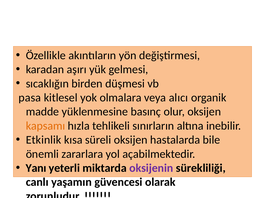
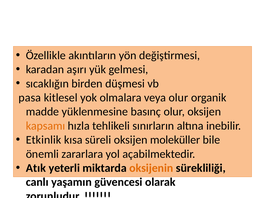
veya alıcı: alıcı -> olur
hastalarda: hastalarda -> moleküller
Yanı: Yanı -> Atık
oksijenin colour: purple -> orange
